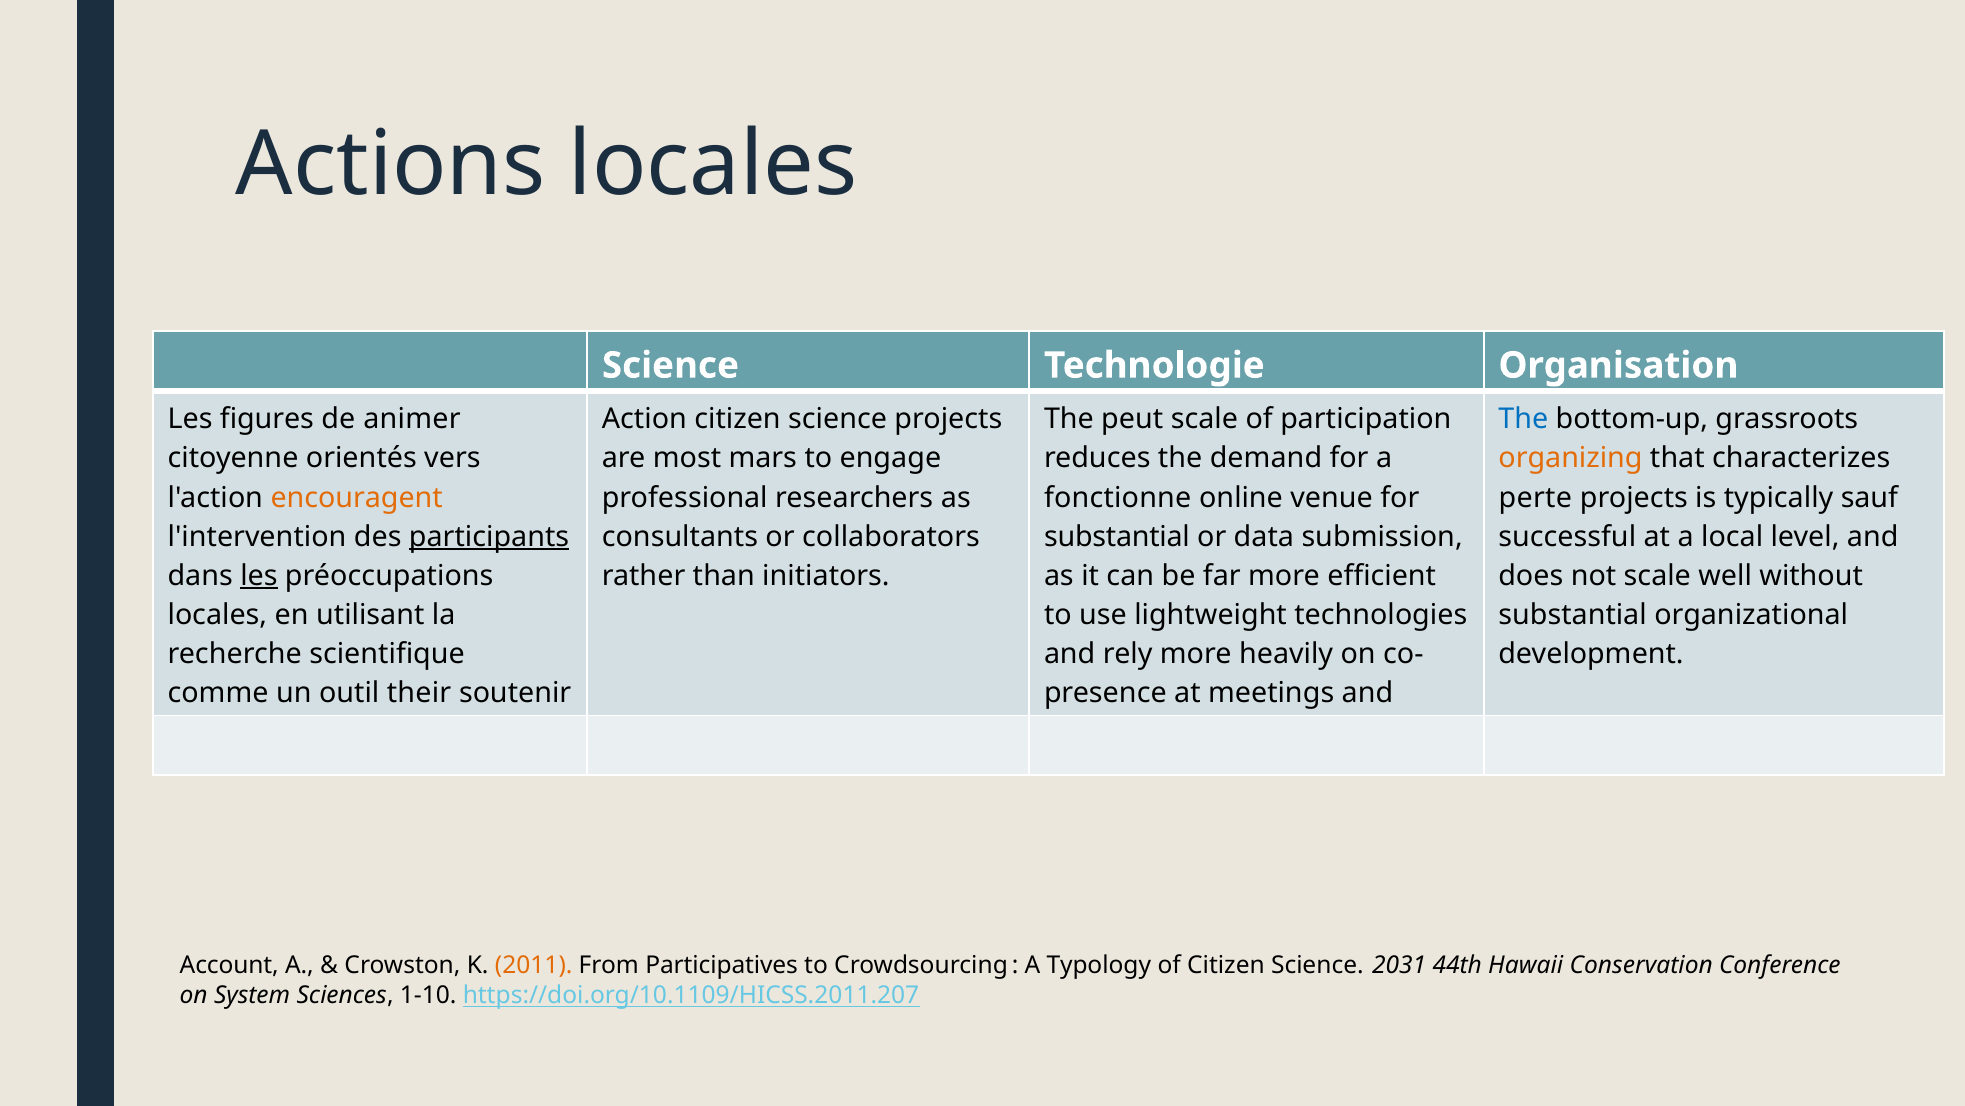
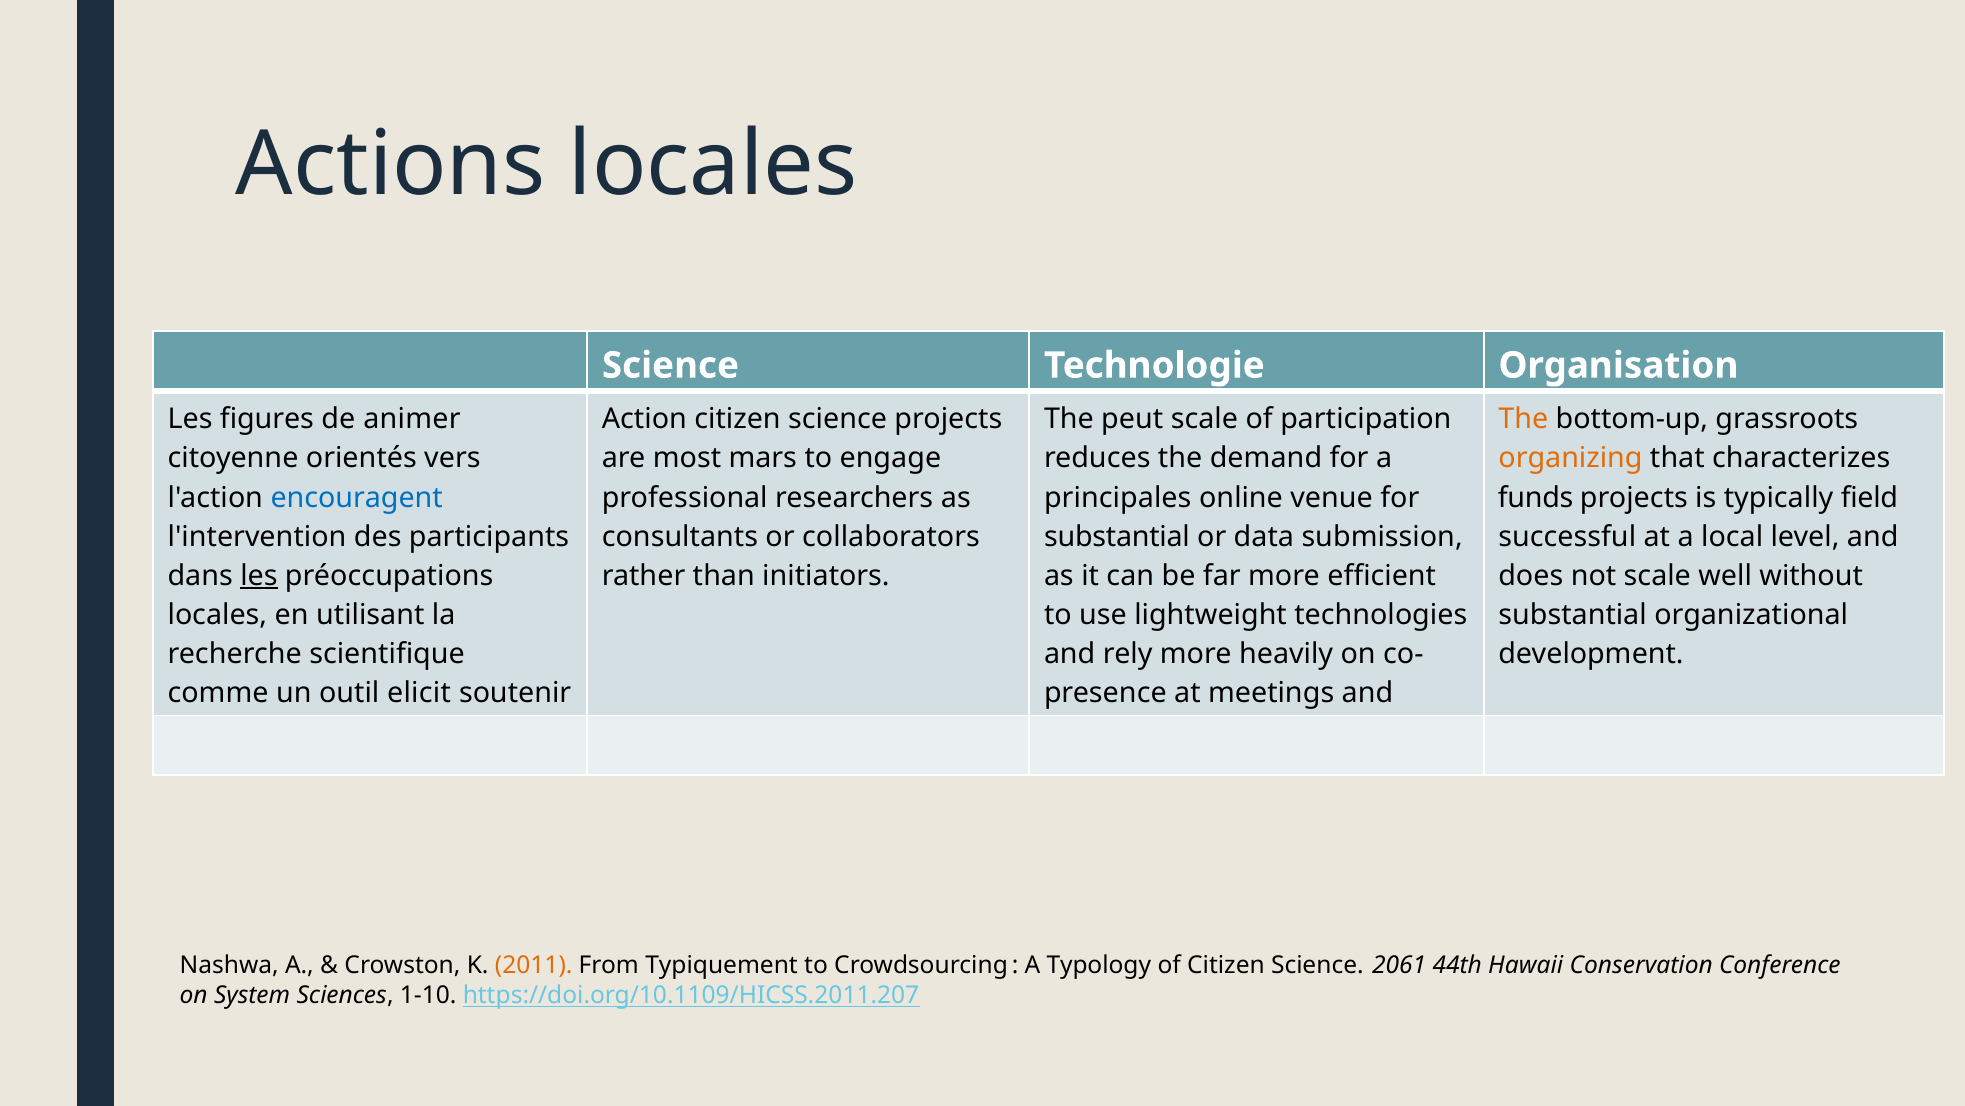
The at (1523, 419) colour: blue -> orange
encouragent colour: orange -> blue
fonctionne: fonctionne -> principales
perte: perte -> funds
sauf: sauf -> field
participants underline: present -> none
their: their -> elicit
Account: Account -> Nashwa
Participatives: Participatives -> Typiquement
2031: 2031 -> 2061
